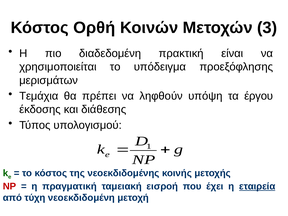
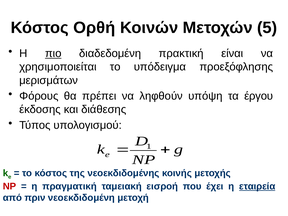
3: 3 -> 5
πιο underline: none -> present
Τεμάχια: Τεμάχια -> Φόρους
τύχη: τύχη -> πριν
